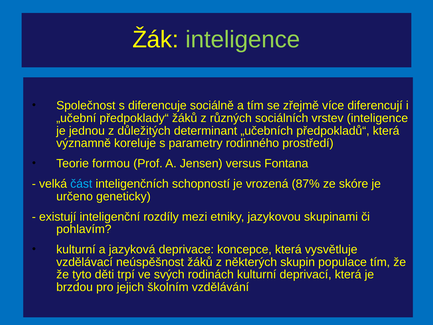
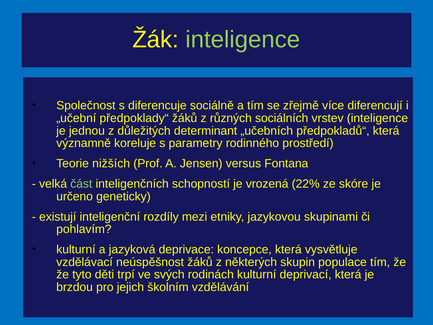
formou: formou -> nižších
část colour: light blue -> light green
87%: 87% -> 22%
